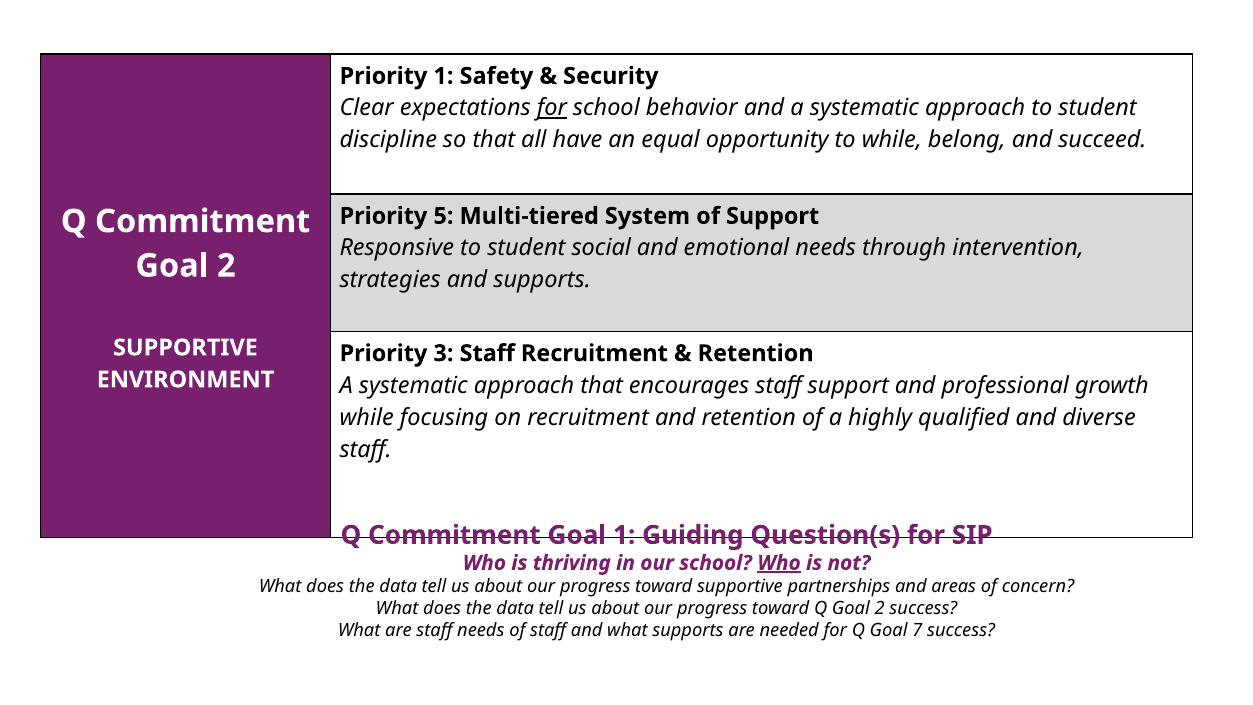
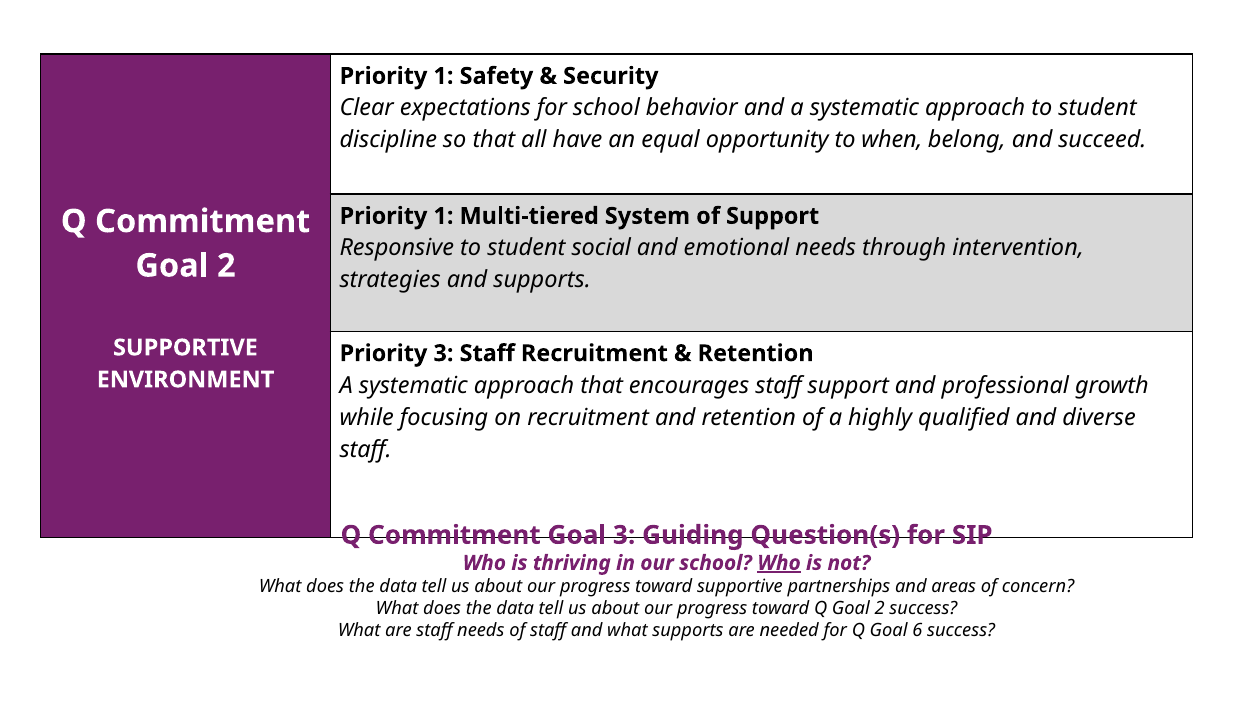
for at (552, 108) underline: present -> none
to while: while -> when
5 at (443, 216): 5 -> 1
Goal 1: 1 -> 3
7: 7 -> 6
